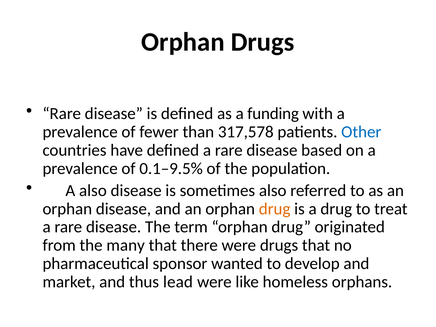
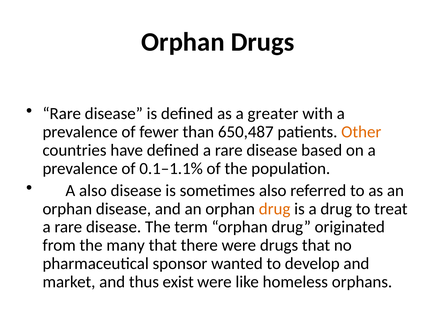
funding: funding -> greater
317,578: 317,578 -> 650,487
Other colour: blue -> orange
0.1–9.5%: 0.1–9.5% -> 0.1–1.1%
lead: lead -> exist
